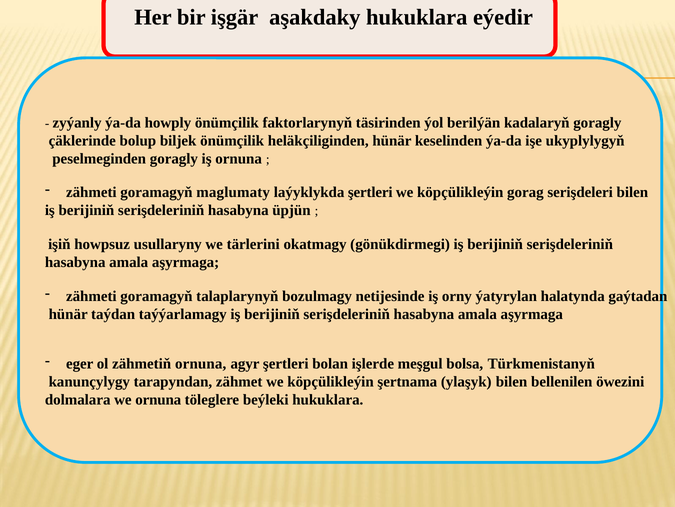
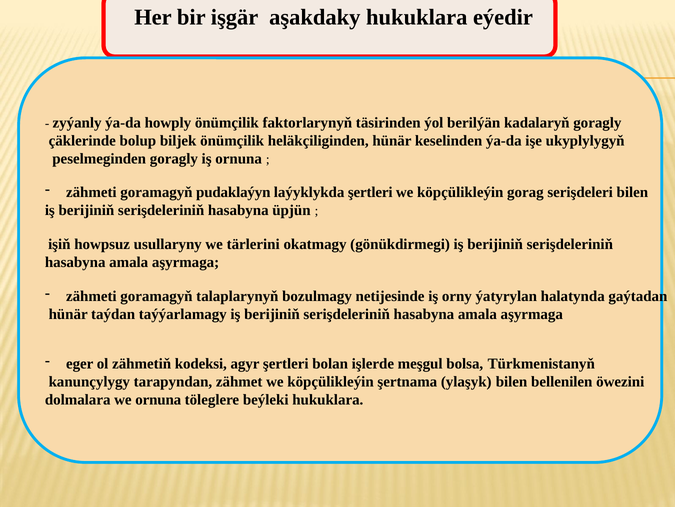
maglumaty: maglumaty -> pudaklaýyn
zähmetiň ornuna: ornuna -> kodeksi
